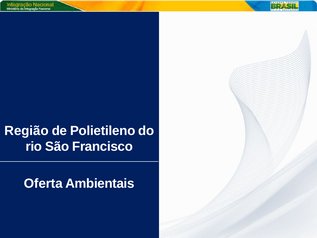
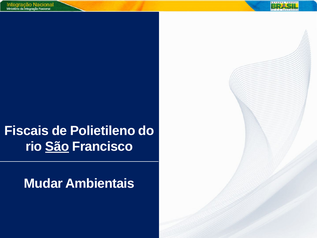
Região: Região -> Fiscais
São underline: none -> present
Oferta: Oferta -> Mudar
